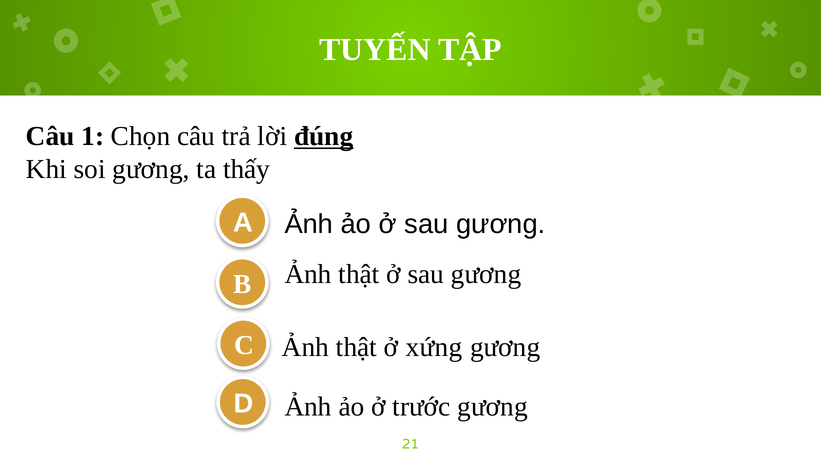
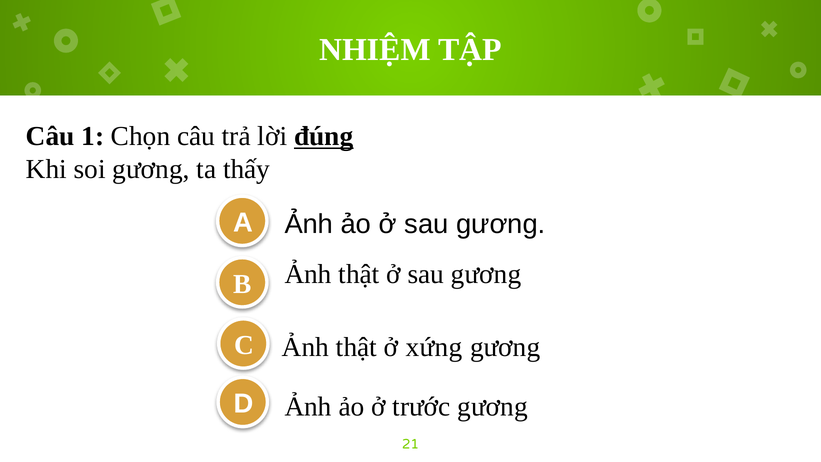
TUYẾN: TUYẾN -> NHIỆM
